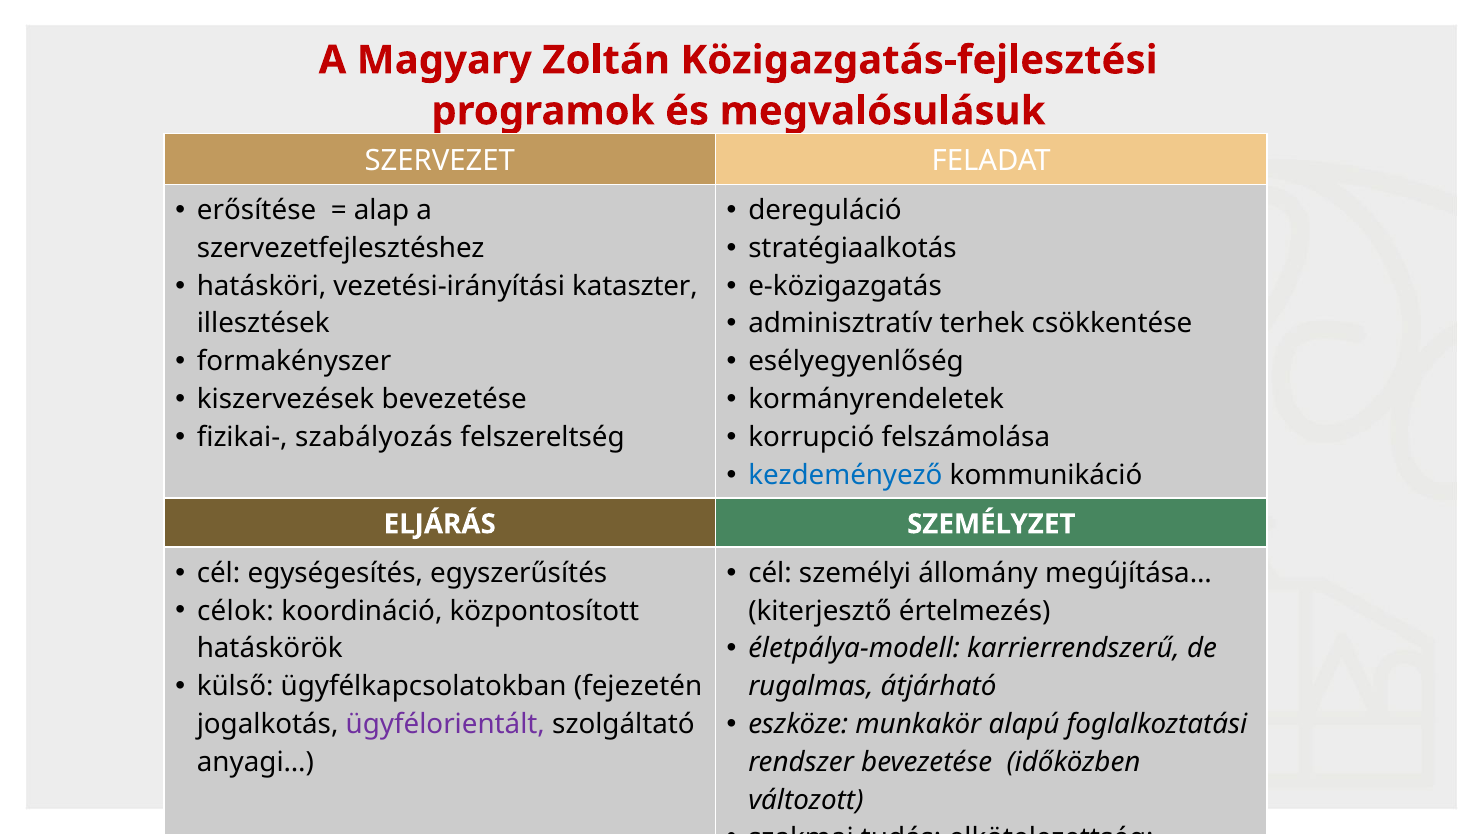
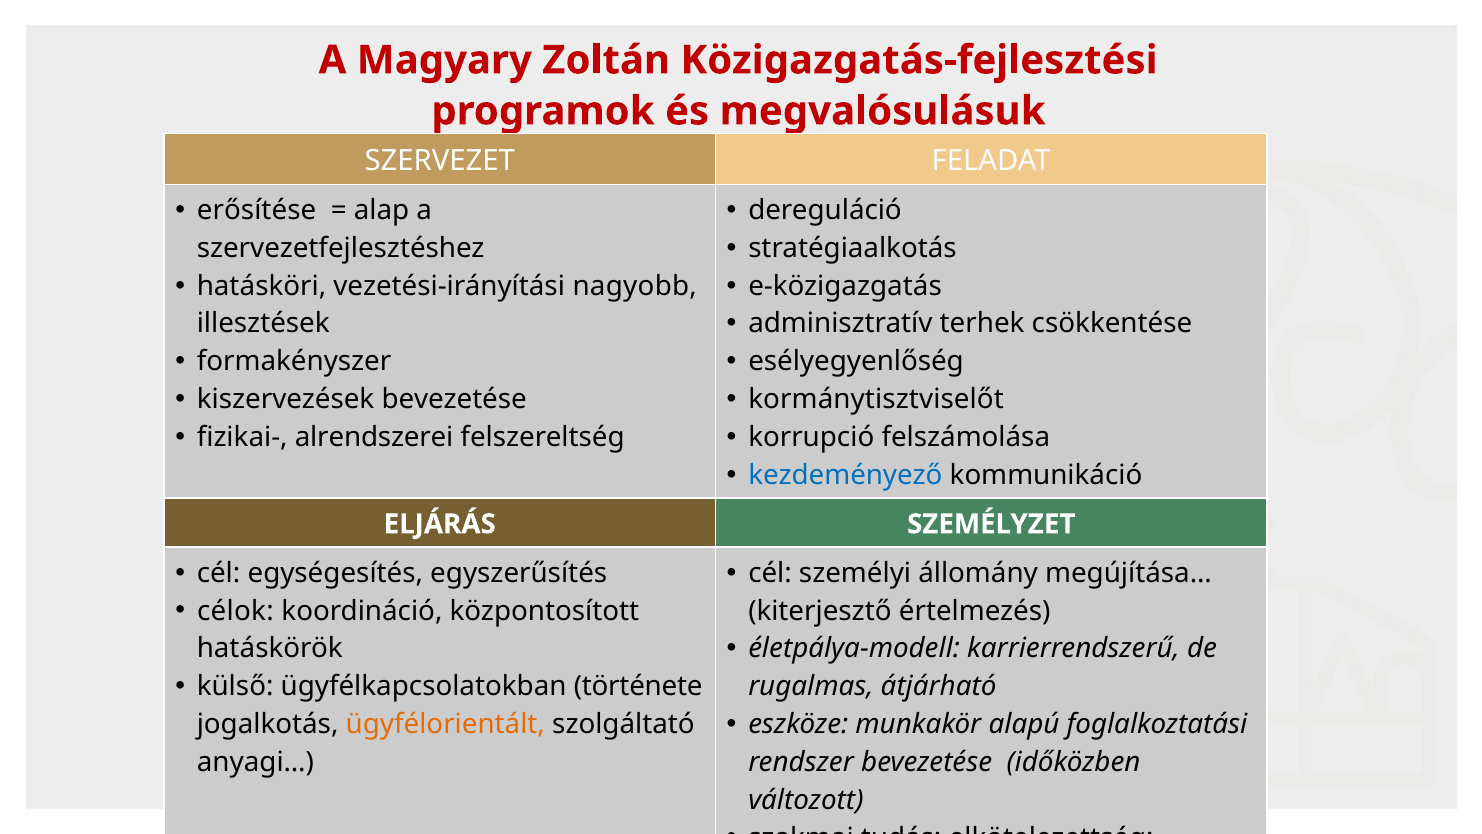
kataszter: kataszter -> nagyobb
kormányrendeletek: kormányrendeletek -> kormánytisztviselőt
szabályozás: szabályozás -> alrendszerei
fejezetén: fejezetén -> története
ügyfélorientált colour: purple -> orange
